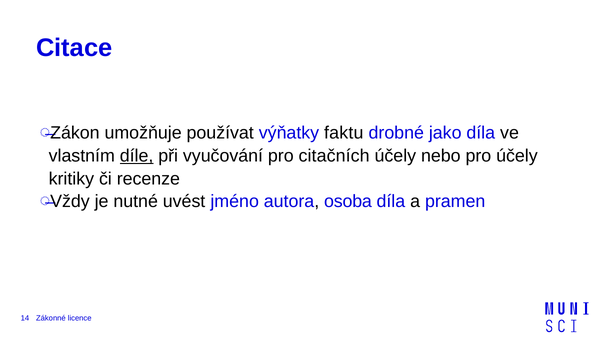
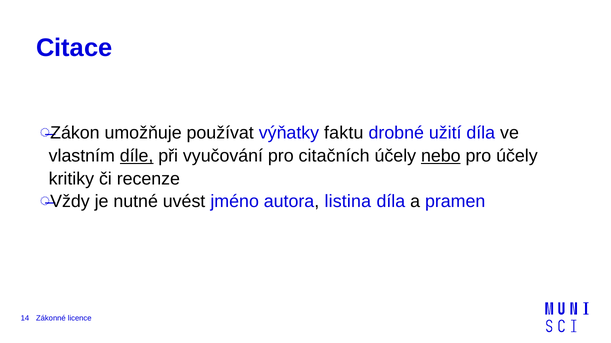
jako: jako -> užití
nebo underline: none -> present
osoba: osoba -> listina
